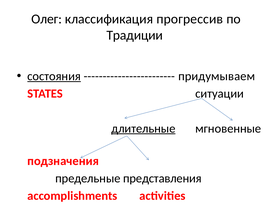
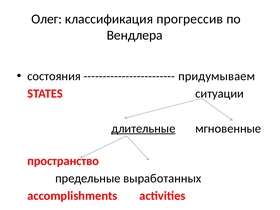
Традиции: Традиции -> Вендлера
состояния underline: present -> none
подзначения: подзначения -> пространство
представления: представления -> выработанных
